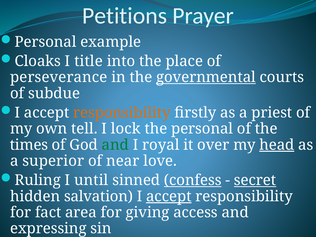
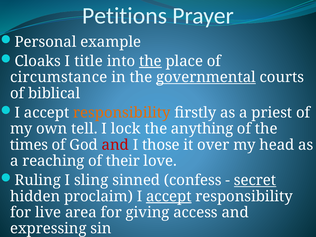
the at (150, 61) underline: none -> present
perseverance: perseverance -> circumstance
subdue: subdue -> biblical
the personal: personal -> anything
and at (115, 145) colour: green -> red
royal: royal -> those
head underline: present -> none
superior: superior -> reaching
near: near -> their
until: until -> sling
confess underline: present -> none
salvation: salvation -> proclaim
fact: fact -> live
